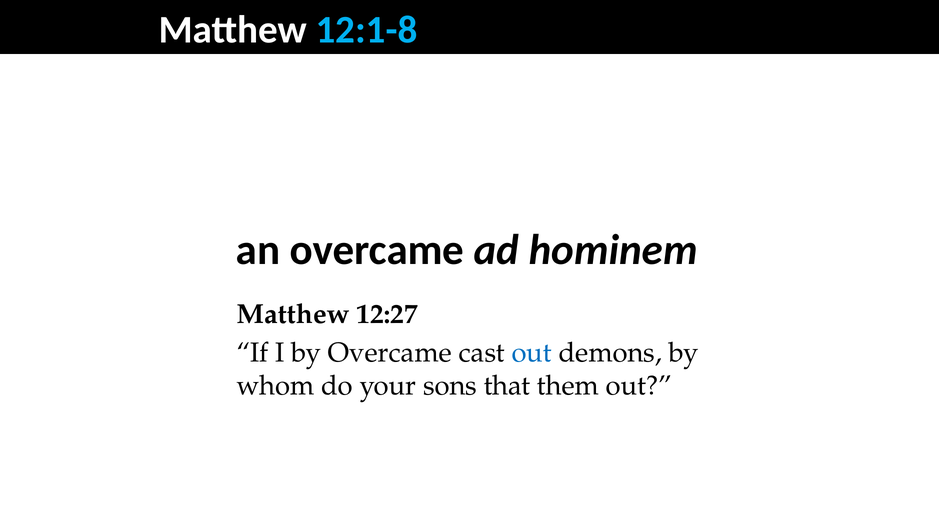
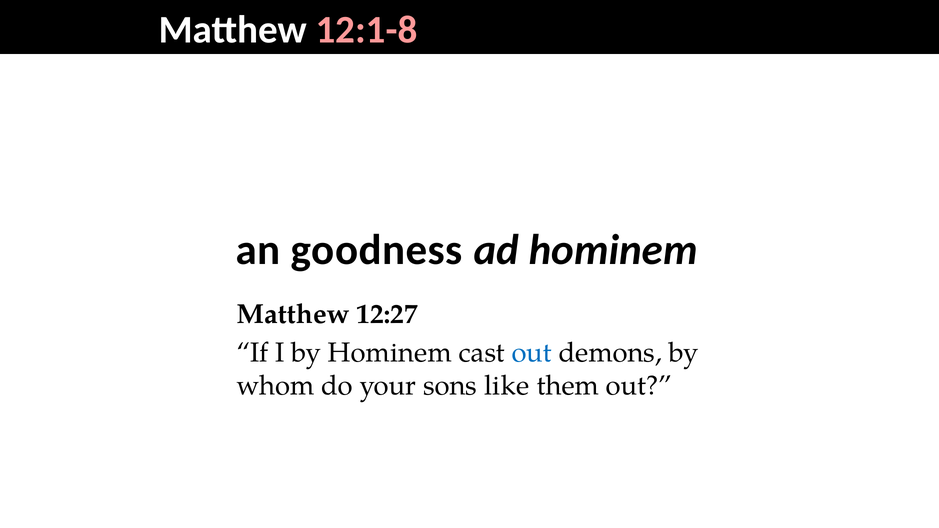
12:1-8 colour: light blue -> pink
an overcame: overcame -> goodness
by Overcame: Overcame -> Hominem
that: that -> like
